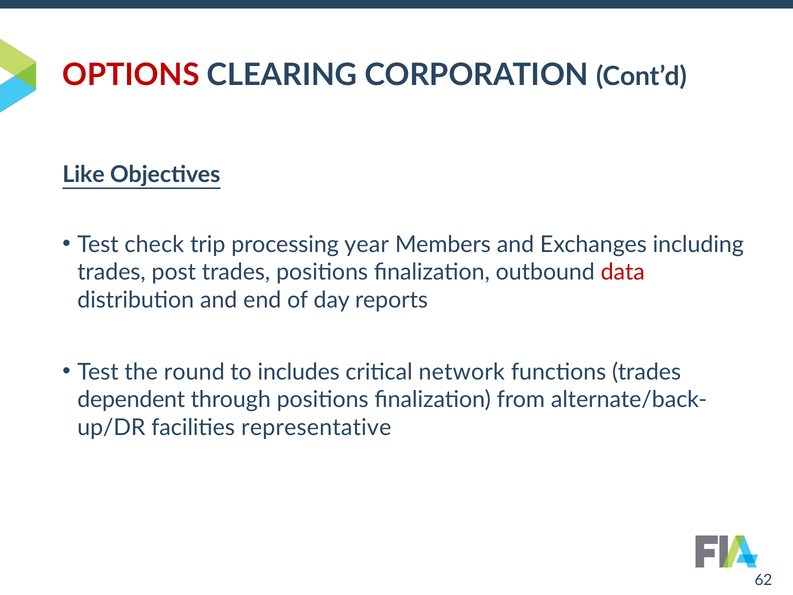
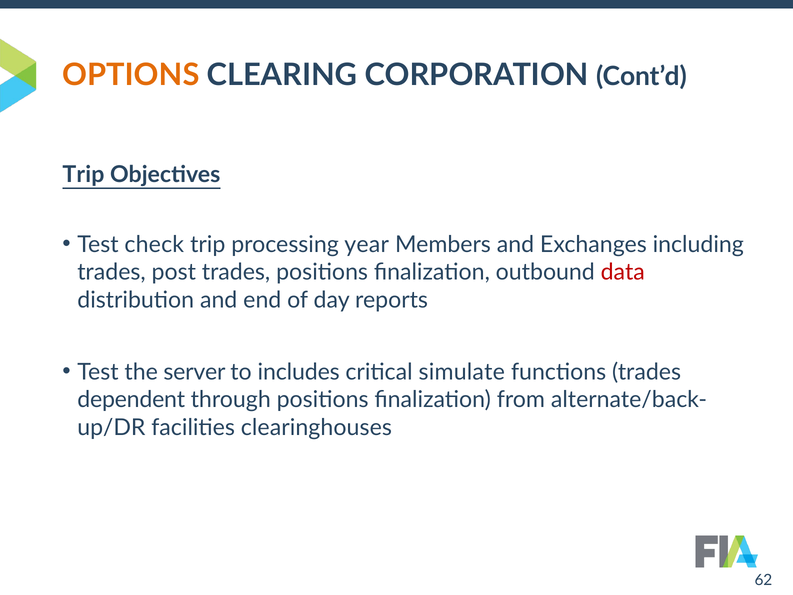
OPTIONS colour: red -> orange
Like at (84, 175): Like -> Trip
round: round -> server
network: network -> simulate
representative: representative -> clearinghouses
